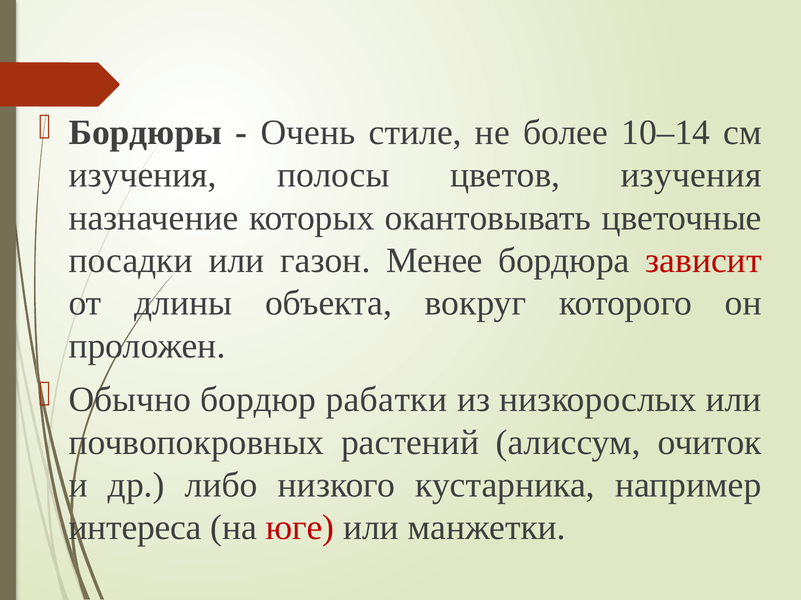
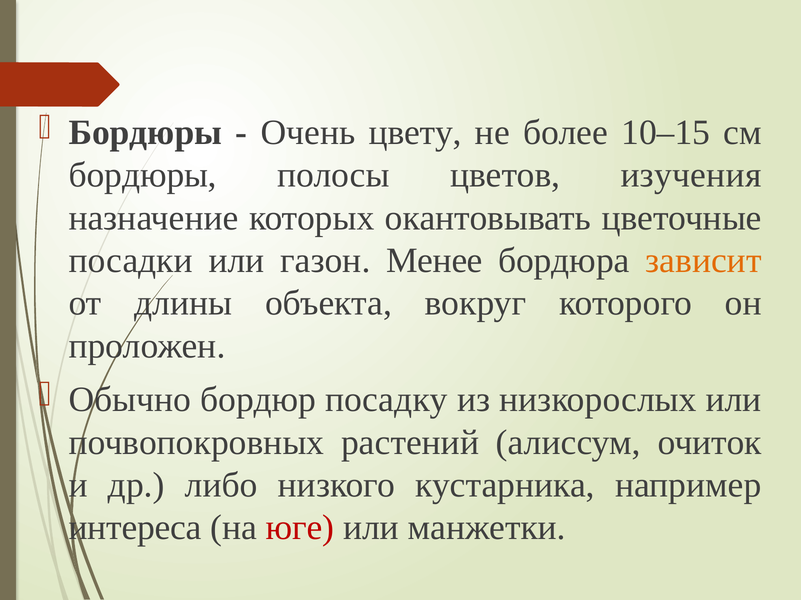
стиле: стиле -> цвету
10–14: 10–14 -> 10–15
изучения at (143, 175): изучения -> бордюры
зависит colour: red -> orange
рабатки: рабатки -> посадку
